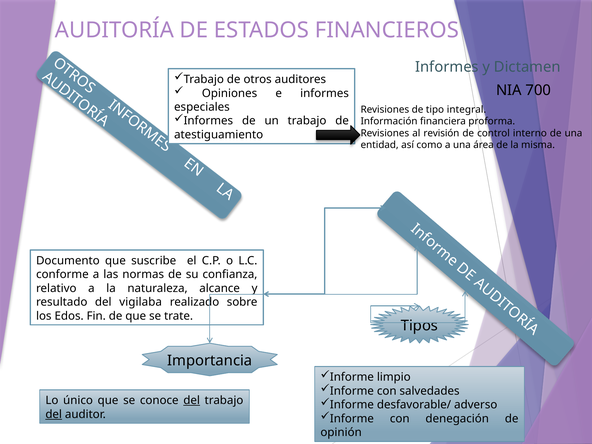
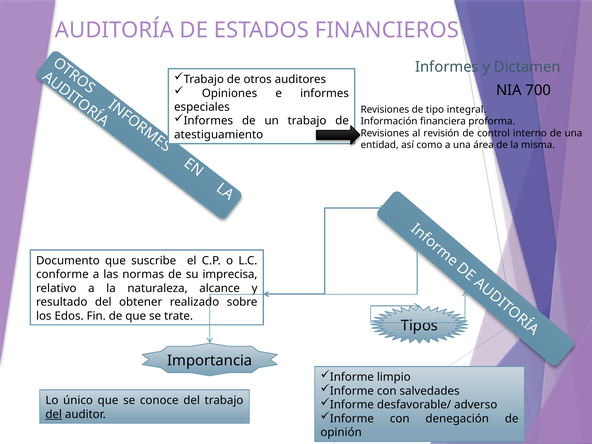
confianza: confianza -> imprecisa
vigilaba: vigilaba -> obtener
del at (192, 400) underline: present -> none
